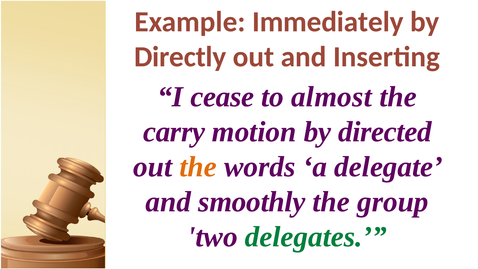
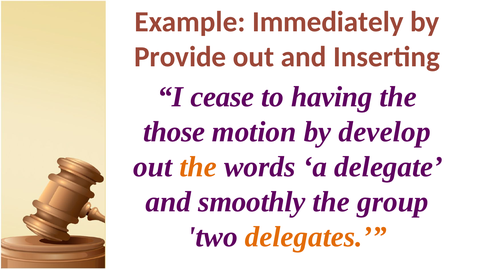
Directly: Directly -> Provide
almost: almost -> having
carry: carry -> those
directed: directed -> develop
delegates colour: green -> orange
